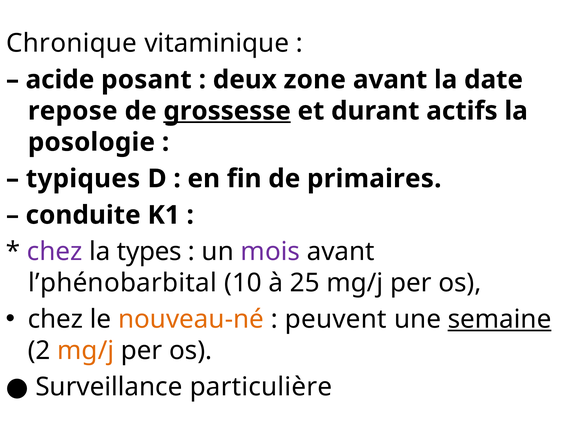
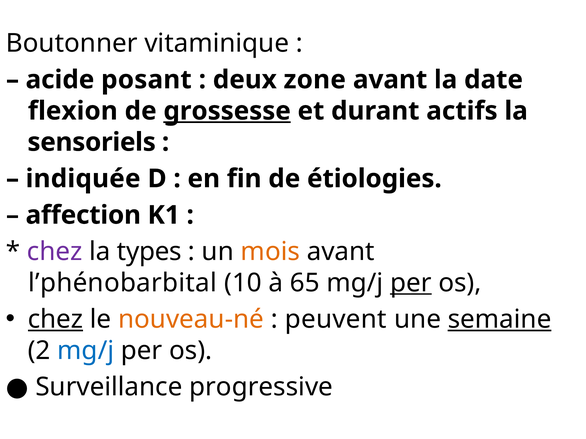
Chronique: Chronique -> Boutonner
repose: repose -> flexion
posologie: posologie -> sensoriels
typiques: typiques -> indiquée
primaires: primaires -> étiologies
conduite: conduite -> affection
mois colour: purple -> orange
25: 25 -> 65
per at (411, 283) underline: none -> present
chez at (56, 320) underline: none -> present
mg/j at (86, 351) colour: orange -> blue
particulière: particulière -> progressive
